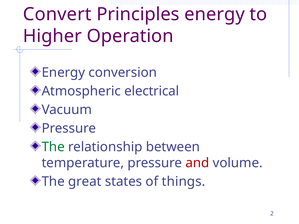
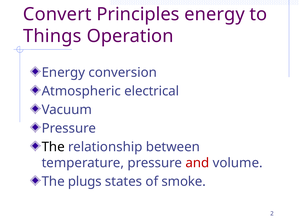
Higher: Higher -> Things
The at (53, 147) colour: green -> black
great: great -> plugs
things: things -> smoke
